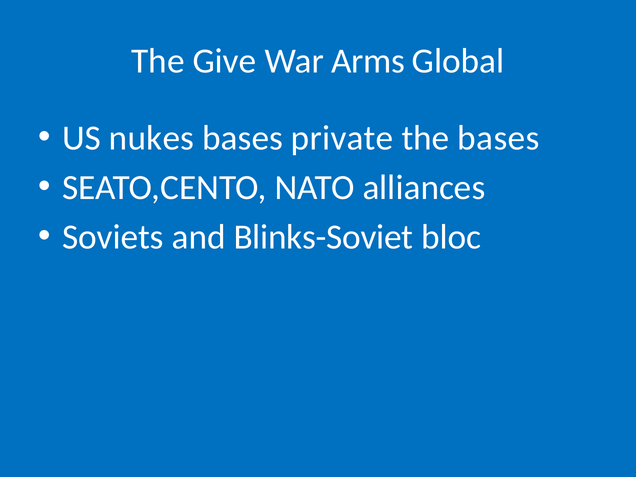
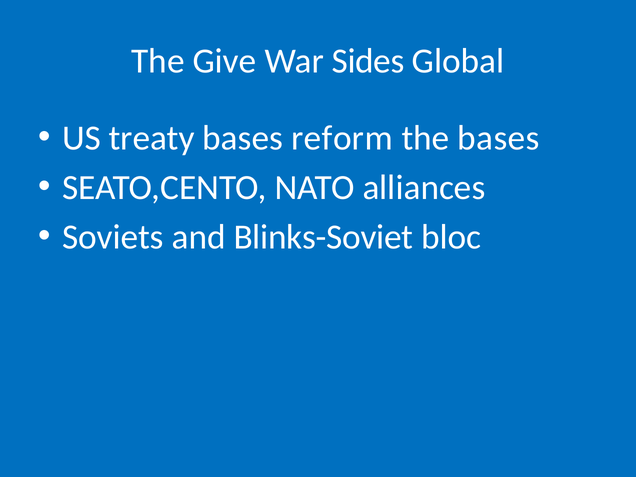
Arms: Arms -> Sides
nukes: nukes -> treaty
private: private -> reform
